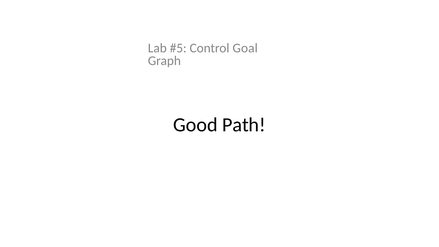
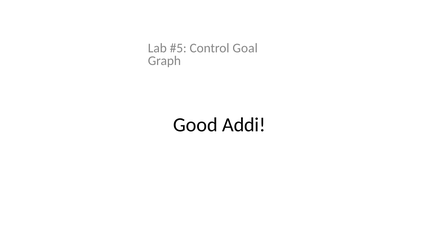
Path: Path -> Addi
